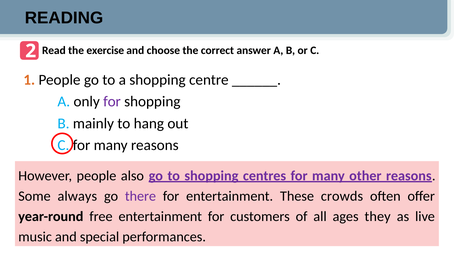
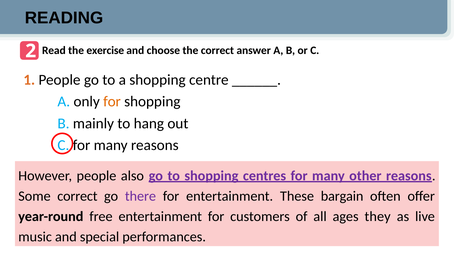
for at (112, 102) colour: purple -> orange
Some always: always -> correct
crowds: crowds -> bargain
